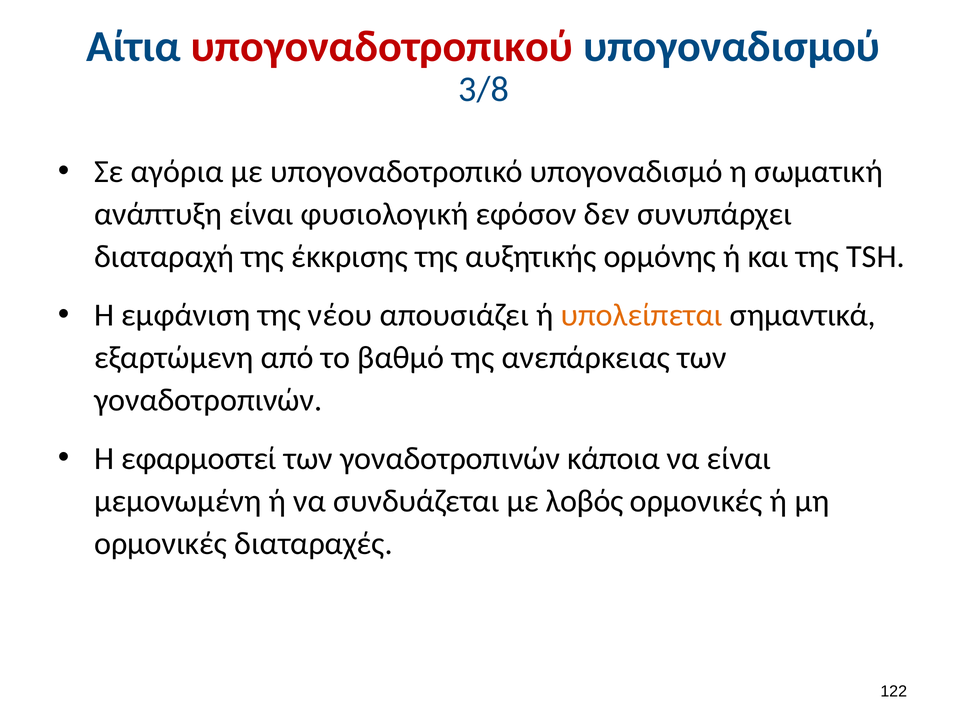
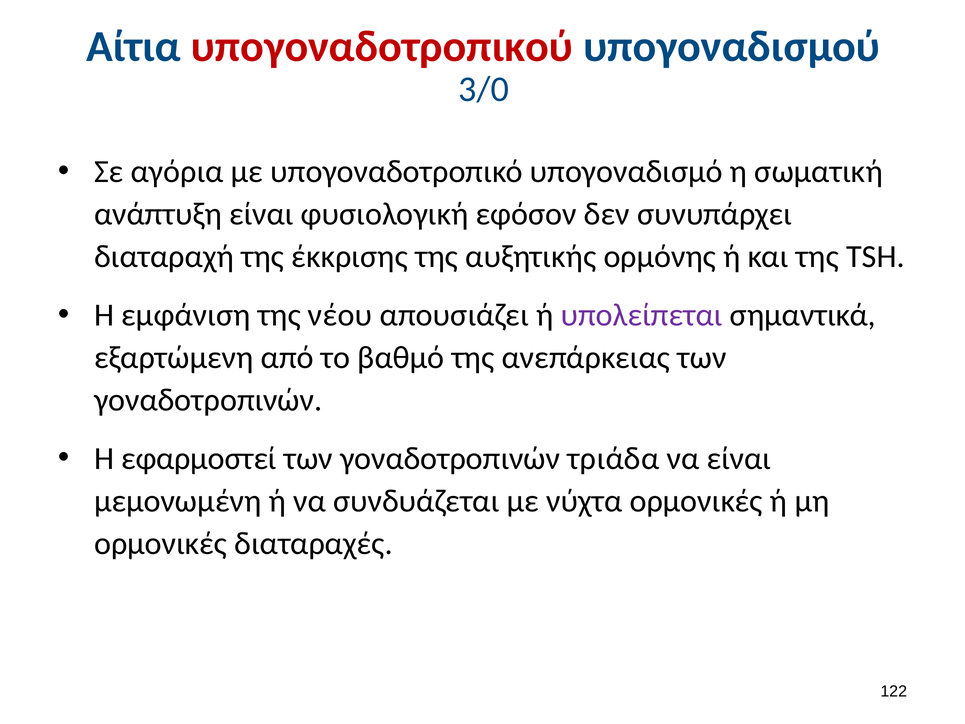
3/8: 3/8 -> 3/0
υπολείπεται colour: orange -> purple
κάποια: κάποια -> τριάδα
λοβός: λοβός -> νύχτα
